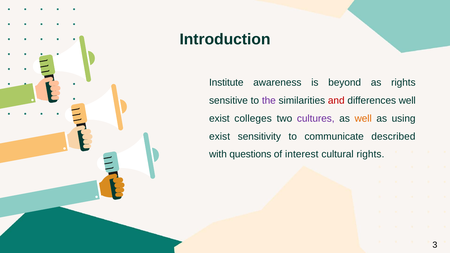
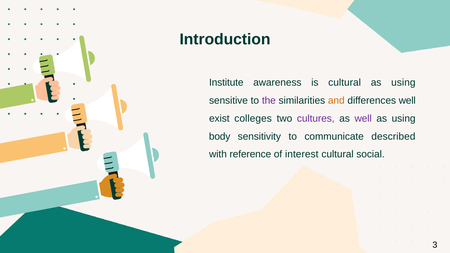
is beyond: beyond -> cultural
rights at (403, 83): rights -> using
and colour: red -> orange
well at (363, 118) colour: orange -> purple
exist at (220, 136): exist -> body
questions: questions -> reference
cultural rights: rights -> social
